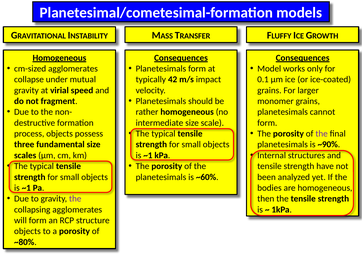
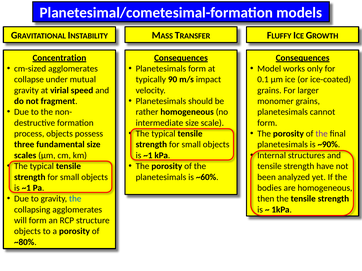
Homogeneous at (59, 58): Homogeneous -> Concentration
42: 42 -> 90
the at (75, 199) colour: purple -> blue
